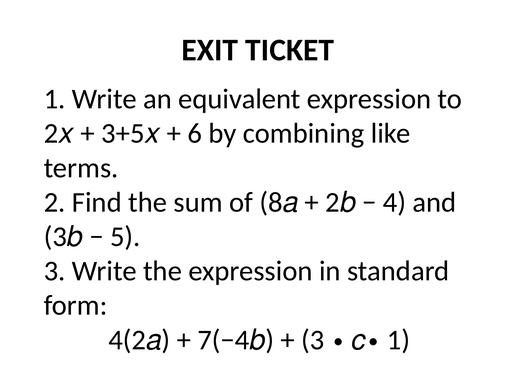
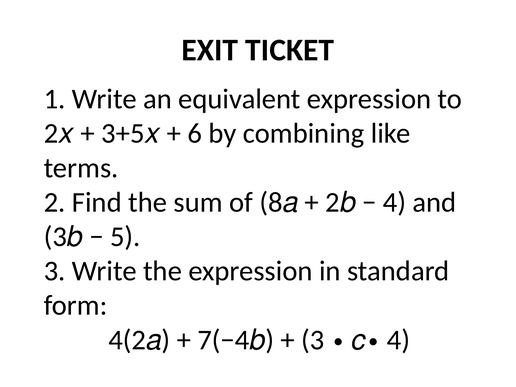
3 1: 1 -> 4
